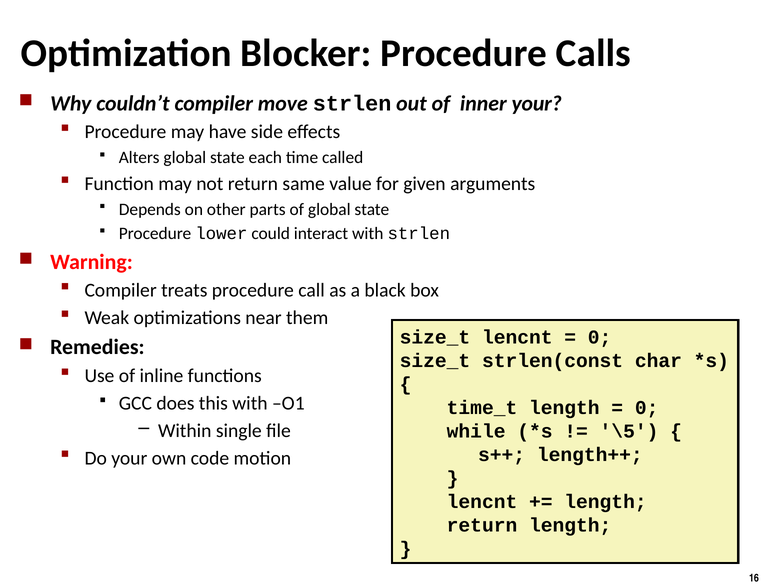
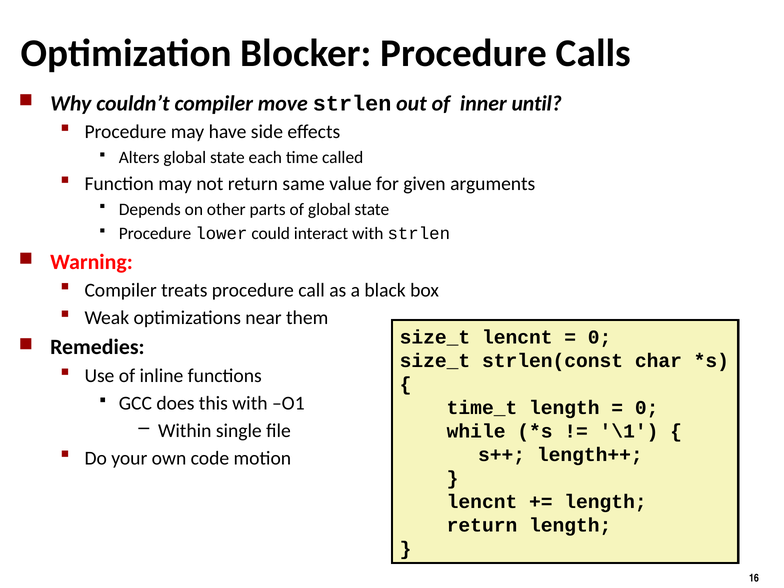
inner your: your -> until
\5: \5 -> \1
